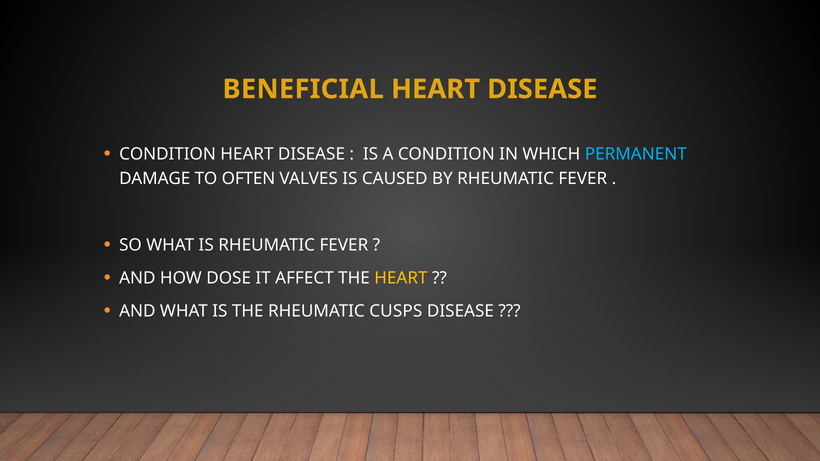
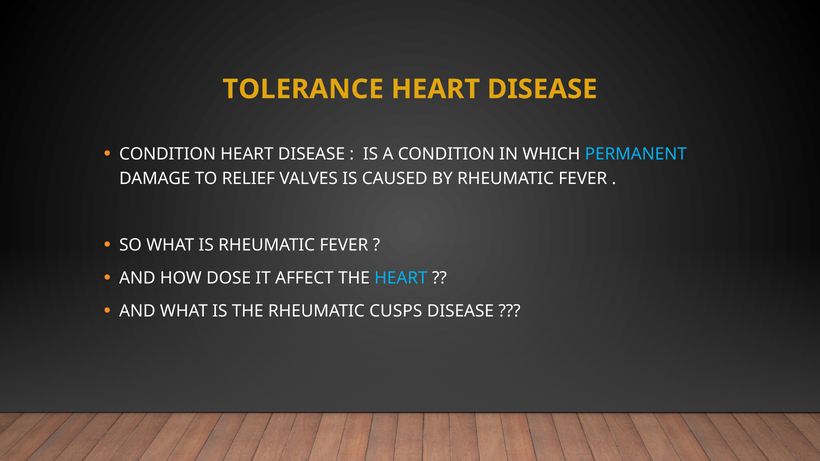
BENEFICIAL: BENEFICIAL -> TOLERANCE
OFTEN: OFTEN -> RELIEF
HEART at (401, 278) colour: yellow -> light blue
